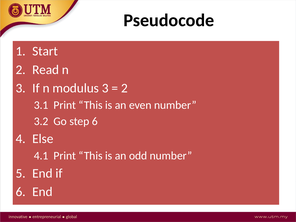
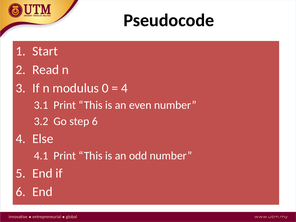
modulus 3: 3 -> 0
2 at (124, 88): 2 -> 4
